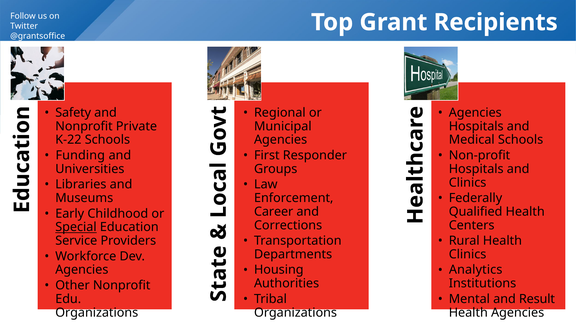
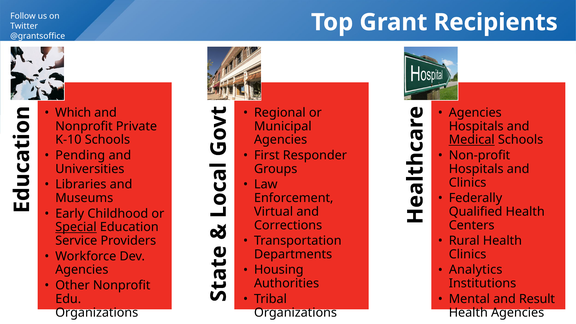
Safety: Safety -> Which
K-22: K-22 -> K-10
Medical underline: none -> present
Funding: Funding -> Pending
Career: Career -> Virtual
